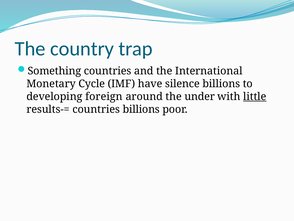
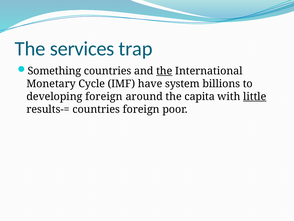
country: country -> services
the at (164, 71) underline: none -> present
silence: silence -> system
under: under -> capita
countries billions: billions -> foreign
